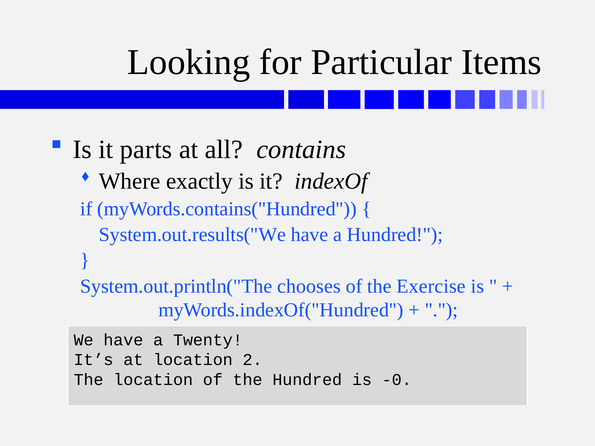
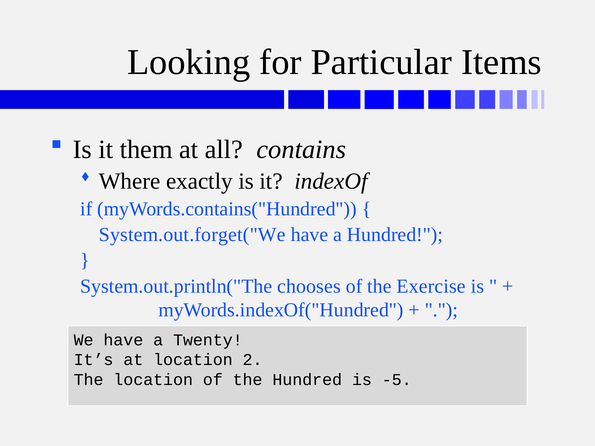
parts: parts -> them
System.out.results("We: System.out.results("We -> System.out.forget("We
-0: -0 -> -5
